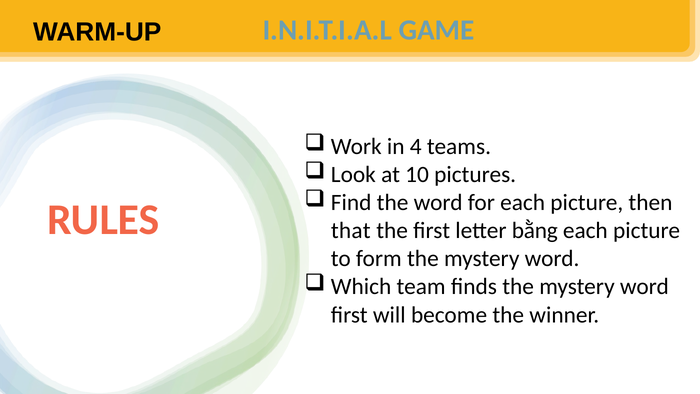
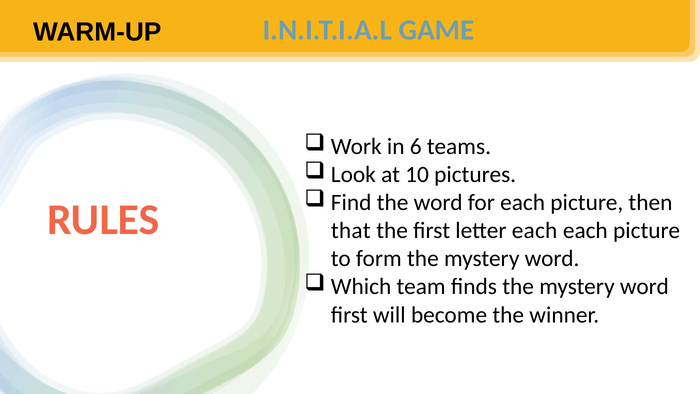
4: 4 -> 6
letter bằng: bằng -> each
